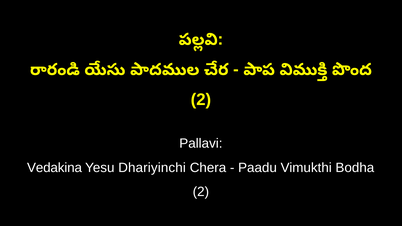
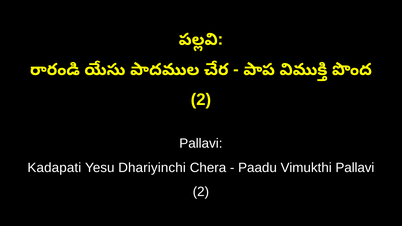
Vedakina: Vedakina -> Kadapati
Vimukthi Bodha: Bodha -> Pallavi
